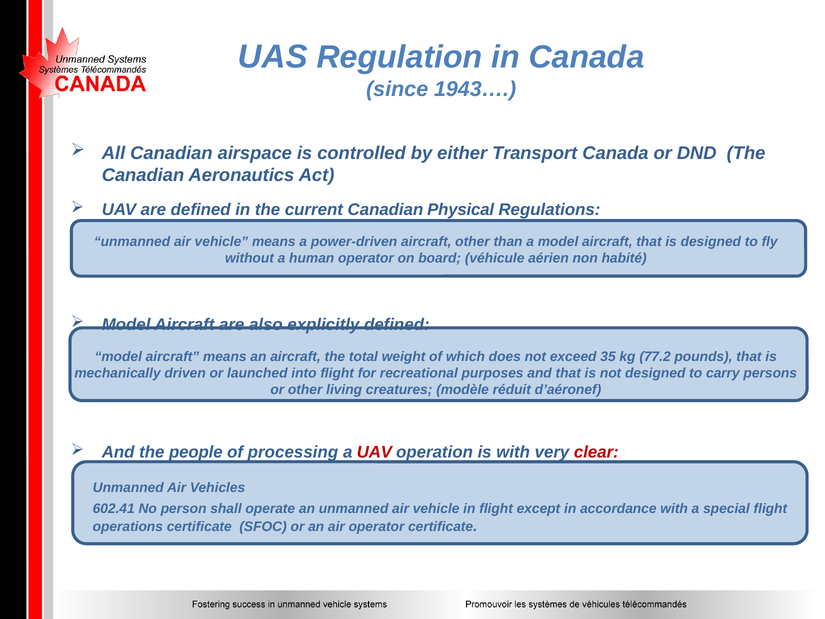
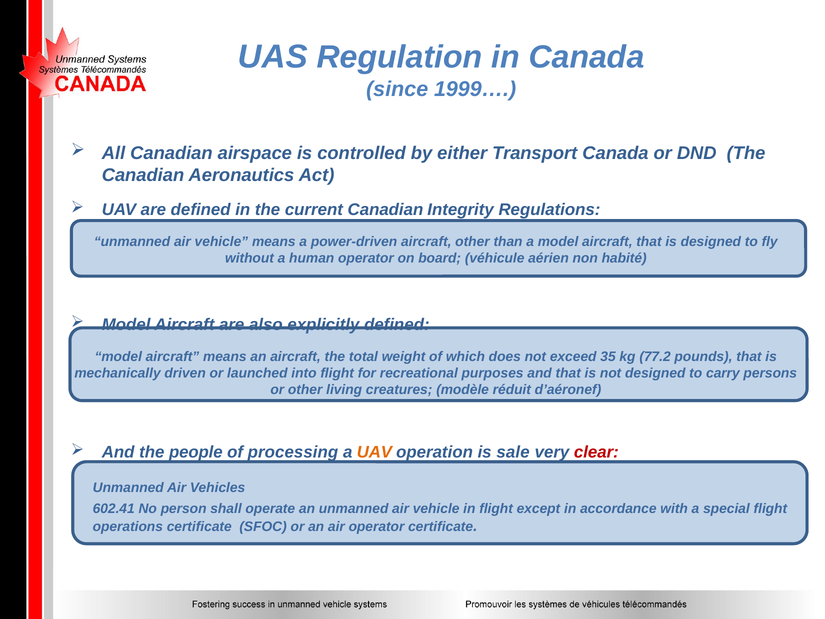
1943…: 1943… -> 1999…
Physical: Physical -> Integrity
UAV at (374, 452) colour: red -> orange
is with: with -> sale
